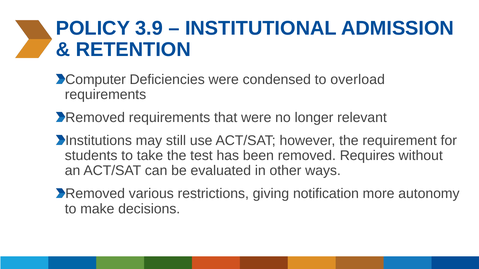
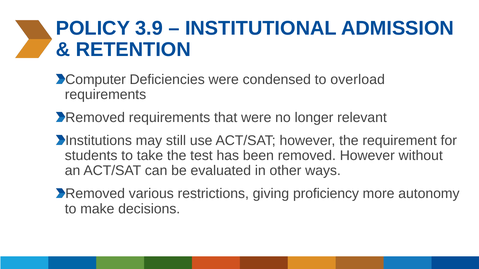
removed Requires: Requires -> However
notification: notification -> proficiency
